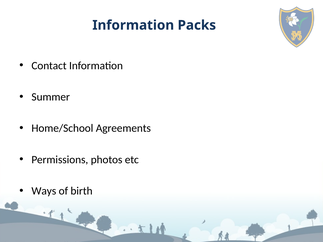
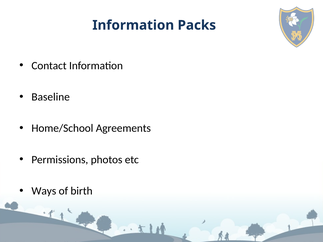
Summer: Summer -> Baseline
